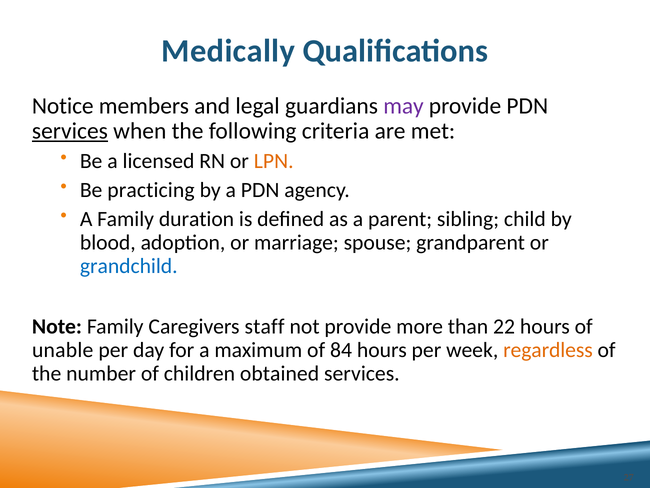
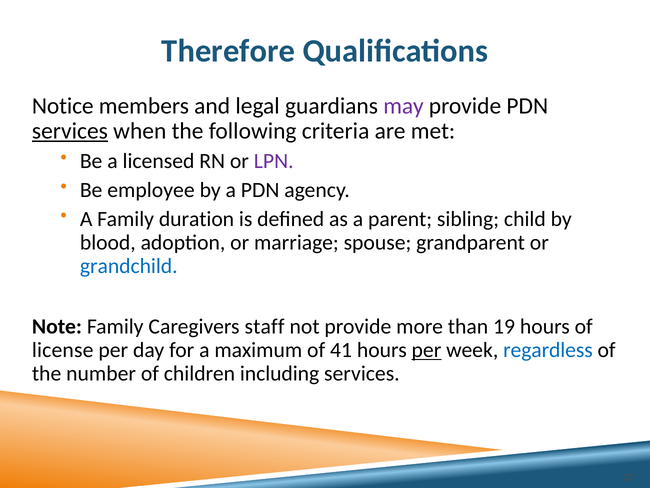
Medically: Medically -> Therefore
LPN colour: orange -> purple
practicing: practicing -> employee
22: 22 -> 19
unable: unable -> license
84: 84 -> 41
per at (426, 350) underline: none -> present
regardless colour: orange -> blue
obtained: obtained -> including
